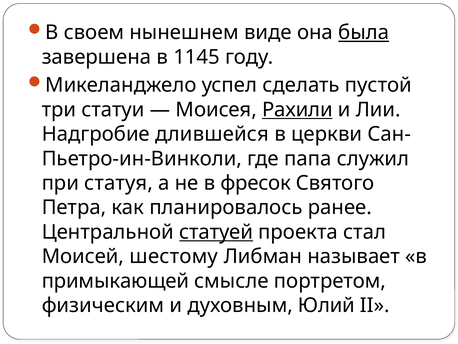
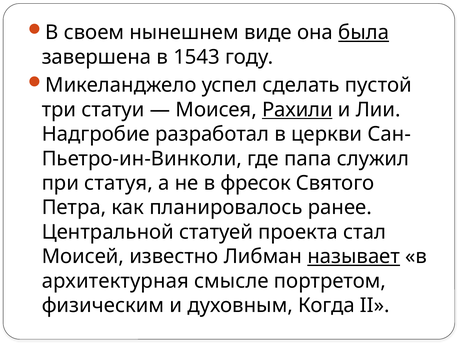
1145: 1145 -> 1543
длившейся: длившейся -> разработал
статуей underline: present -> none
шестому: шестому -> известно
называет underline: none -> present
примыкающей: примыкающей -> архитектурная
Юлий: Юлий -> Когда
